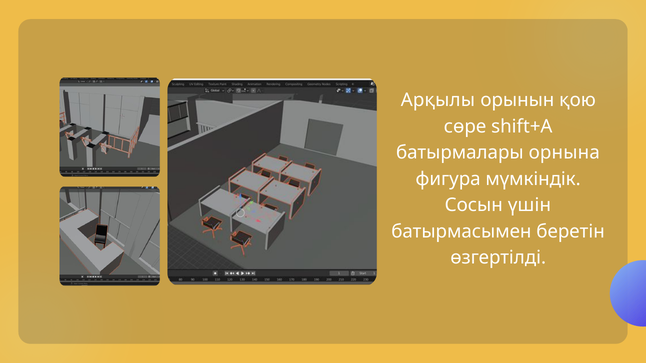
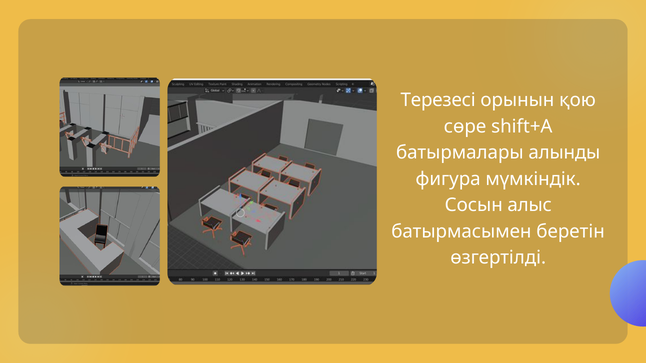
Арқылы: Арқылы -> Терезесі
орнына: орнына -> алынды
үшін: үшін -> алыс
